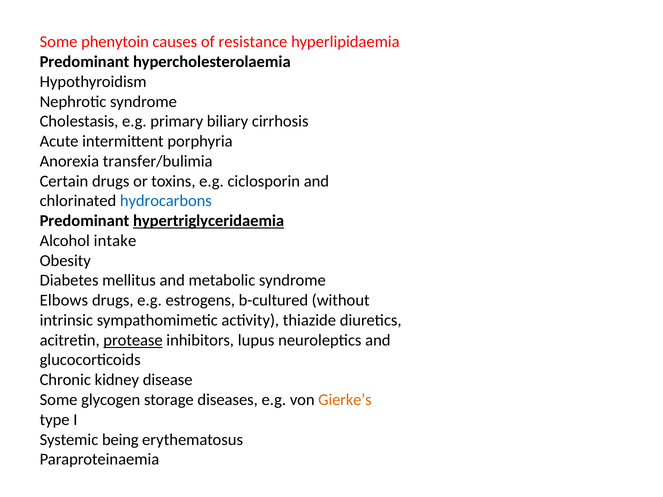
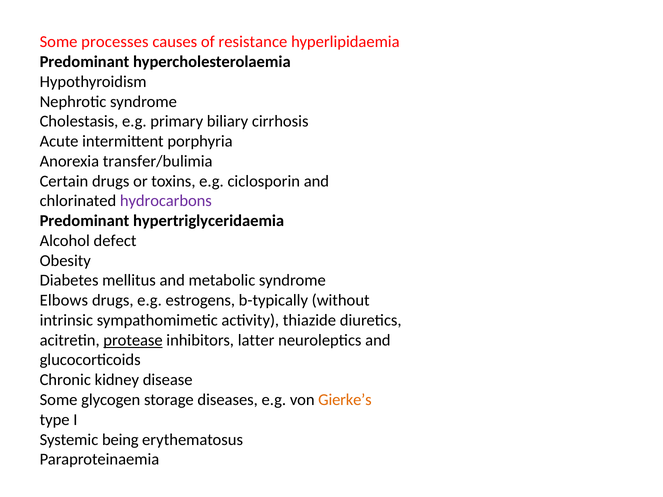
phenytoin: phenytoin -> processes
hydrocarbons colour: blue -> purple
hypertriglyceridaemia underline: present -> none
intake: intake -> defect
b-cultured: b-cultured -> b-typically
lupus: lupus -> latter
